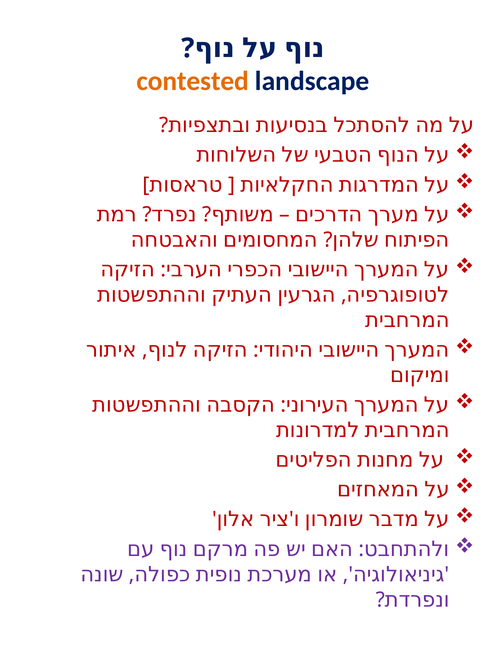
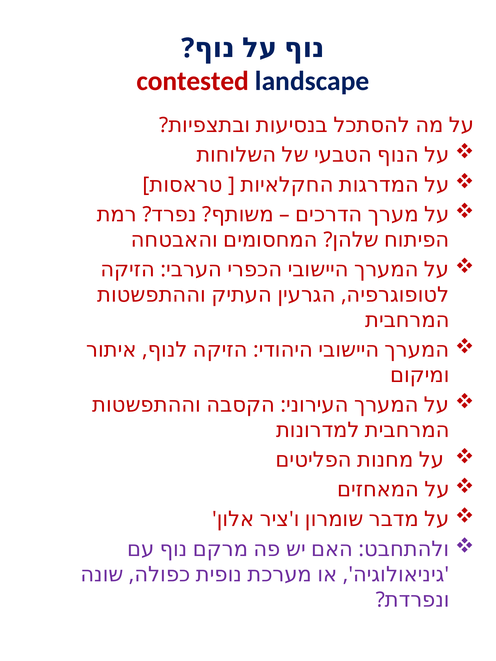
contested colour: orange -> red
